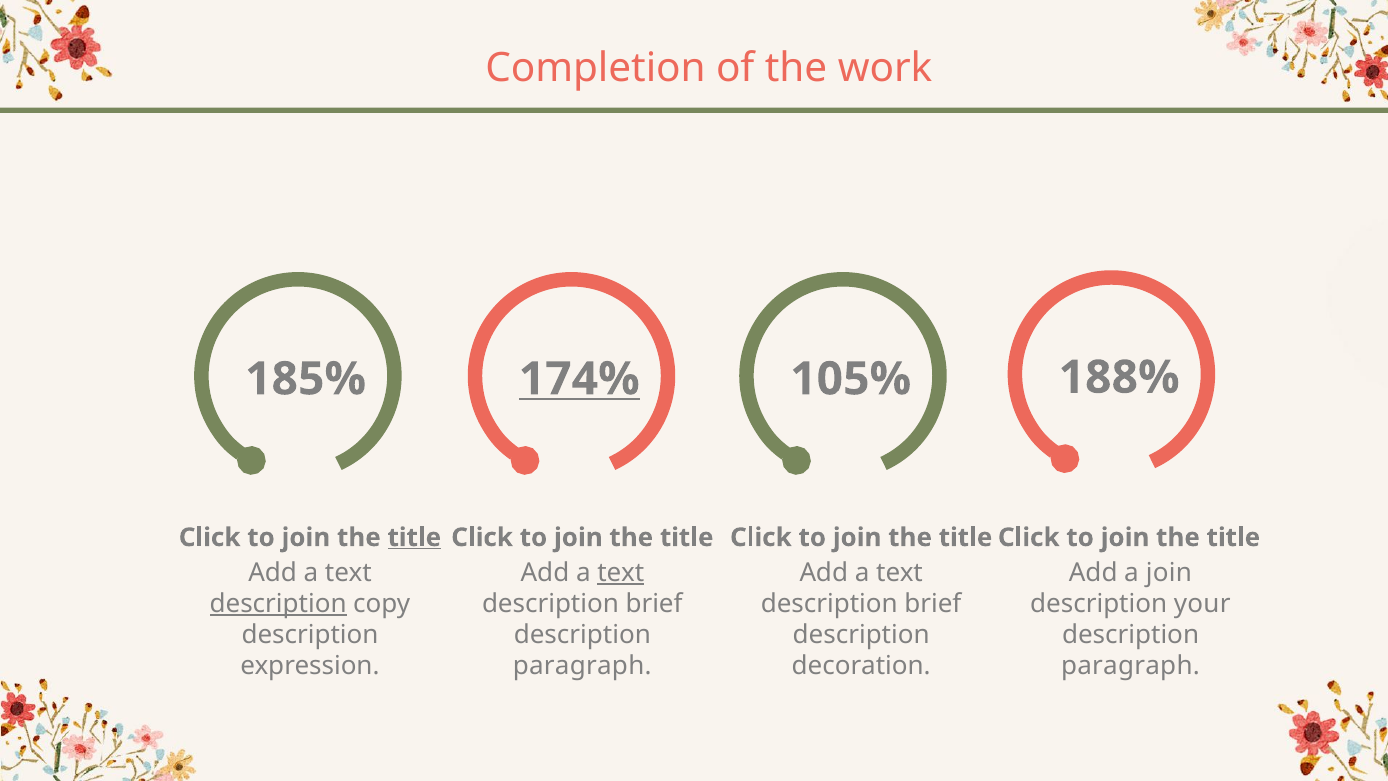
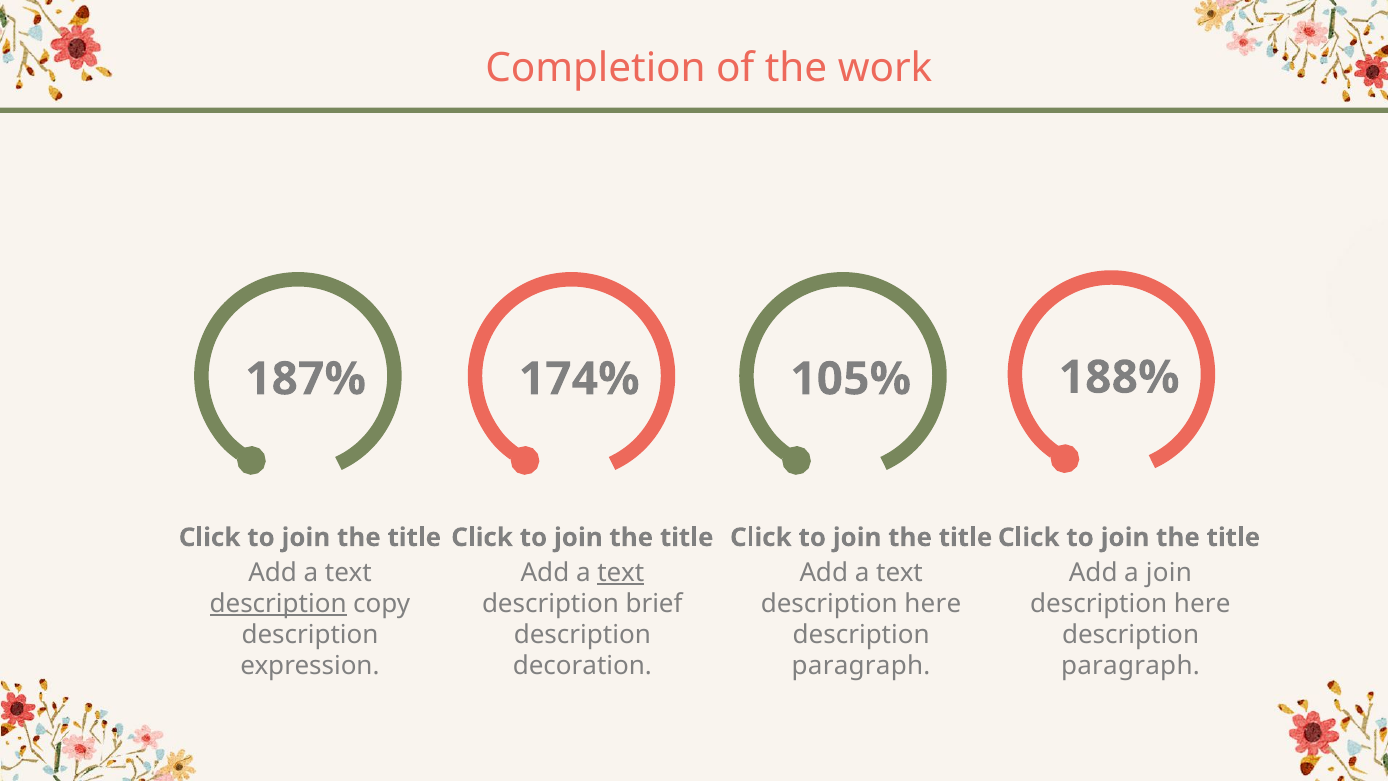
185%: 185% -> 187%
174% underline: present -> none
title at (414, 538) underline: present -> none
brief at (933, 604): brief -> here
your at (1202, 604): your -> here
paragraph at (582, 666): paragraph -> decoration
decoration at (861, 666): decoration -> paragraph
